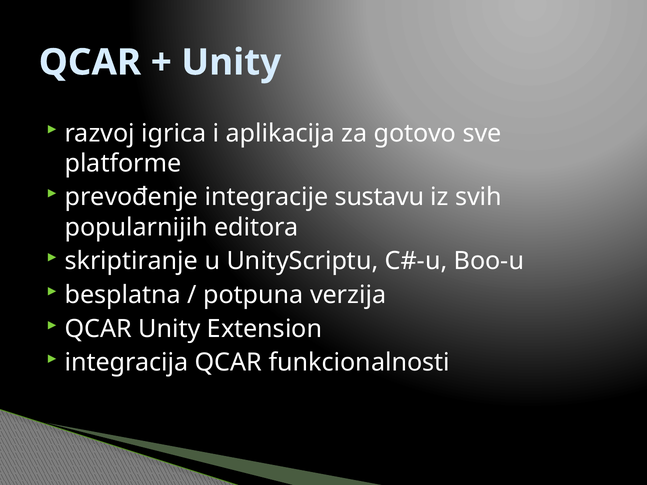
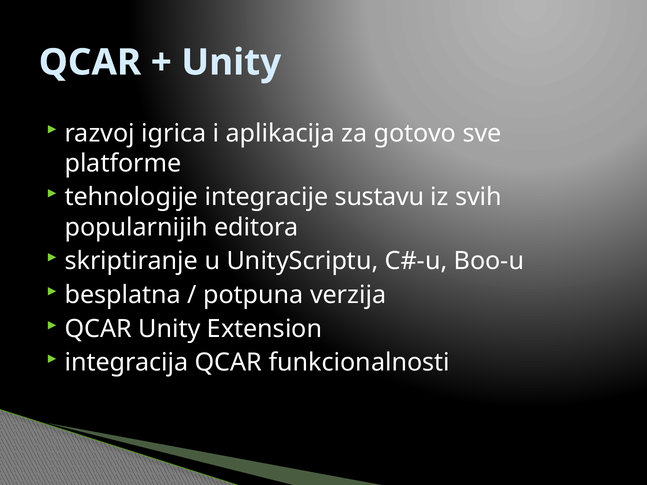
prevođenje: prevođenje -> tehnologije
